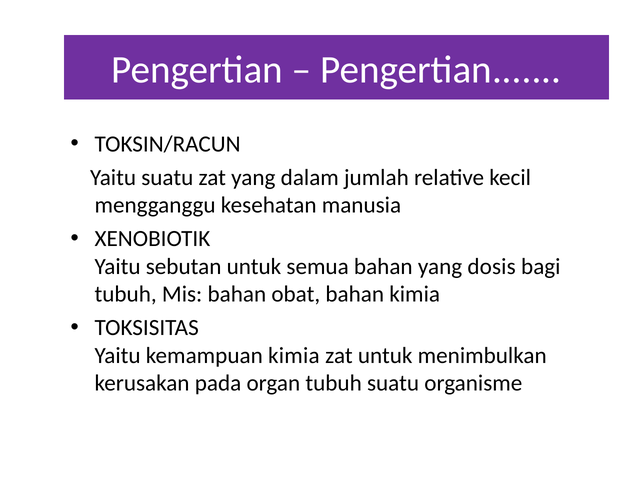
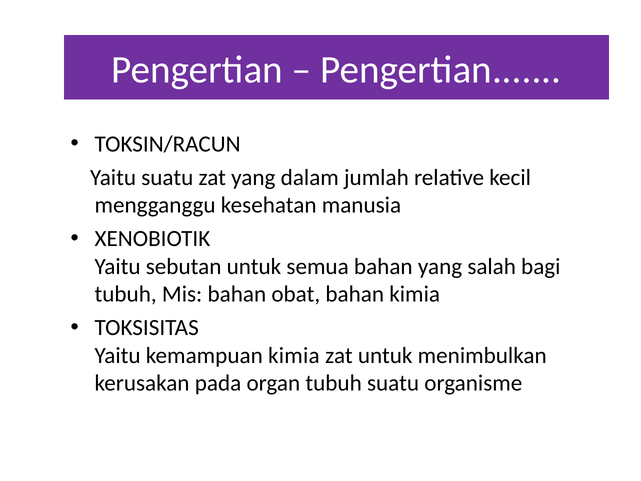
dosis: dosis -> salah
